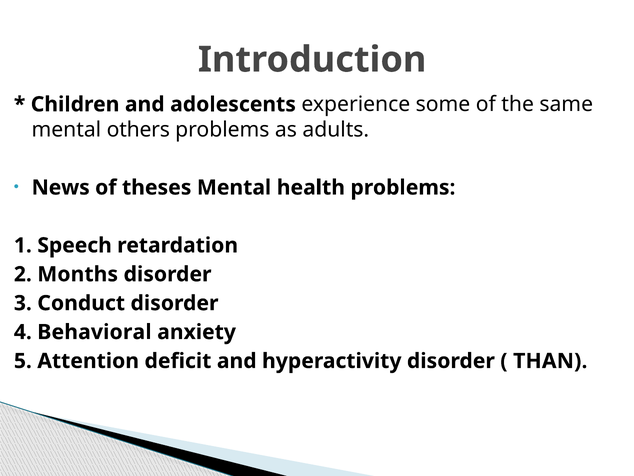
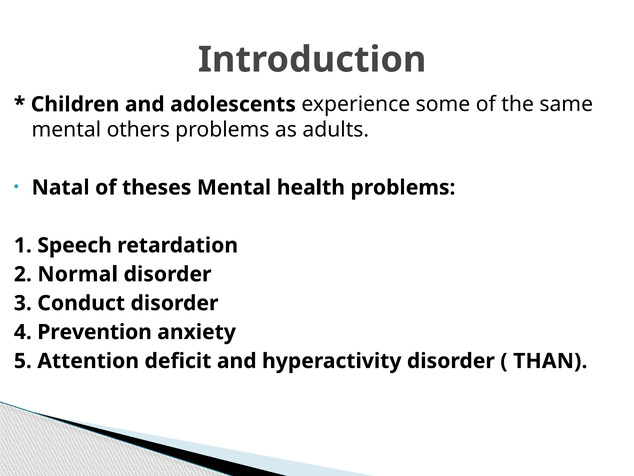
News: News -> Natal
Months: Months -> Normal
Behavioral: Behavioral -> Prevention
